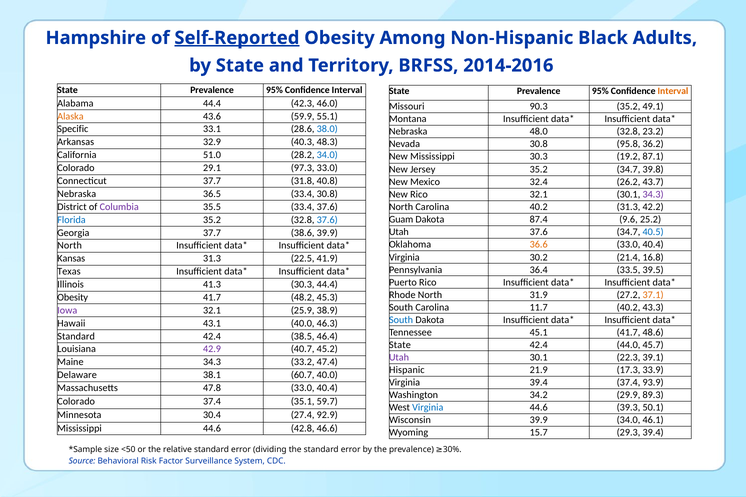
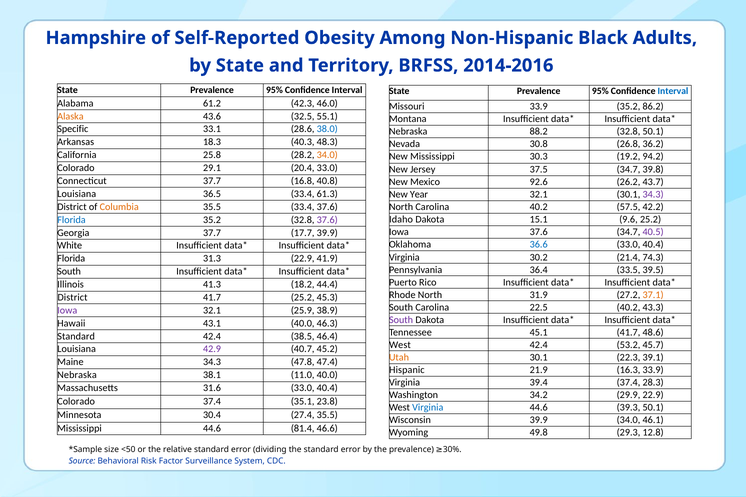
Self-Reported underline: present -> none
Interval at (673, 91) colour: orange -> blue
Alabama 44.4: 44.4 -> 61.2
Missouri 90.3: 90.3 -> 33.9
49.1: 49.1 -> 86.2
59.9: 59.9 -> 32.5
48.0: 48.0 -> 88.2
32.8 23.2: 23.2 -> 50.1
32.9: 32.9 -> 18.3
95.8: 95.8 -> 26.8
51.0: 51.0 -> 25.8
34.0 at (327, 155) colour: blue -> orange
87.1: 87.1 -> 94.2
97.3: 97.3 -> 20.4
Jersey 35.2: 35.2 -> 37.5
31.8: 31.8 -> 16.8
32.4: 32.4 -> 92.6
Nebraska at (77, 194): Nebraska -> Louisiana
33.4 30.8: 30.8 -> 61.3
New Rico: Rico -> Year
Columbia colour: purple -> orange
40.2 31.3: 31.3 -> 57.5
Guam: Guam -> Idaho
87.4: 87.4 -> 15.1
37.6 at (327, 220) colour: blue -> purple
Utah at (399, 232): Utah -> Iowa
40.5 colour: blue -> purple
38.6: 38.6 -> 17.7
36.6 colour: orange -> blue
North at (70, 246): North -> White
16.8: 16.8 -> 74.3
Kansas at (71, 259): Kansas -> Florida
31.3 22.5: 22.5 -> 22.9
Texas at (69, 272): Texas -> South
41.3 30.3: 30.3 -> 18.2
Obesity at (73, 298): Obesity -> District
41.7 48.2: 48.2 -> 25.2
11.7: 11.7 -> 22.5
South at (401, 320) colour: blue -> purple
State at (400, 345): State -> West
44.0: 44.0 -> 53.2
Utah at (399, 358) colour: purple -> orange
33.2: 33.2 -> 47.8
17.3: 17.3 -> 16.3
Delaware at (77, 375): Delaware -> Nebraska
60.7: 60.7 -> 11.0
93.9: 93.9 -> 28.3
47.8: 47.8 -> 31.6
29.9 89.3: 89.3 -> 22.9
59.7: 59.7 -> 23.8
27.4 92.9: 92.9 -> 35.5
42.8: 42.8 -> 81.4
15.7: 15.7 -> 49.8
29.3 39.4: 39.4 -> 12.8
